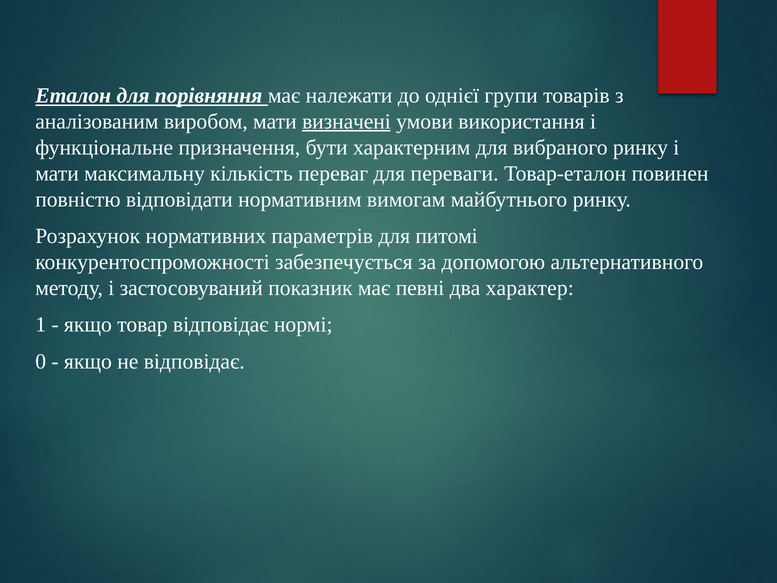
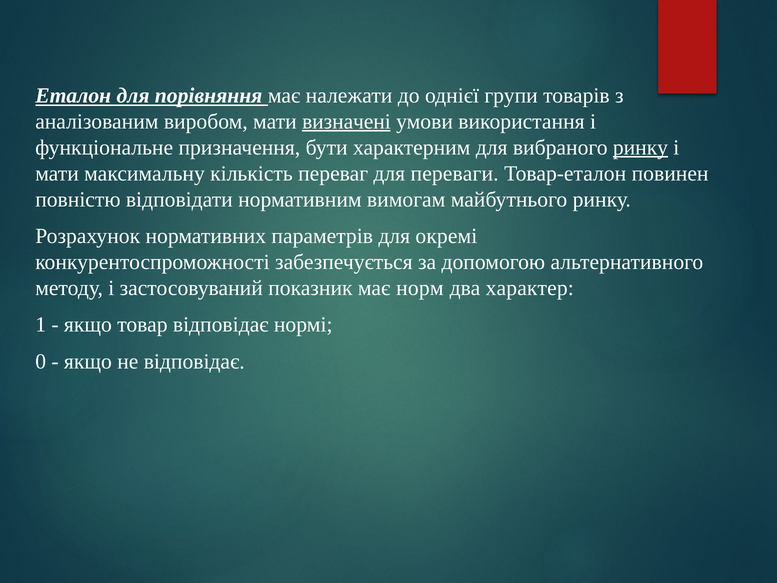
ринку at (640, 147) underline: none -> present
питомі: питомі -> окремі
певні: певні -> норм
